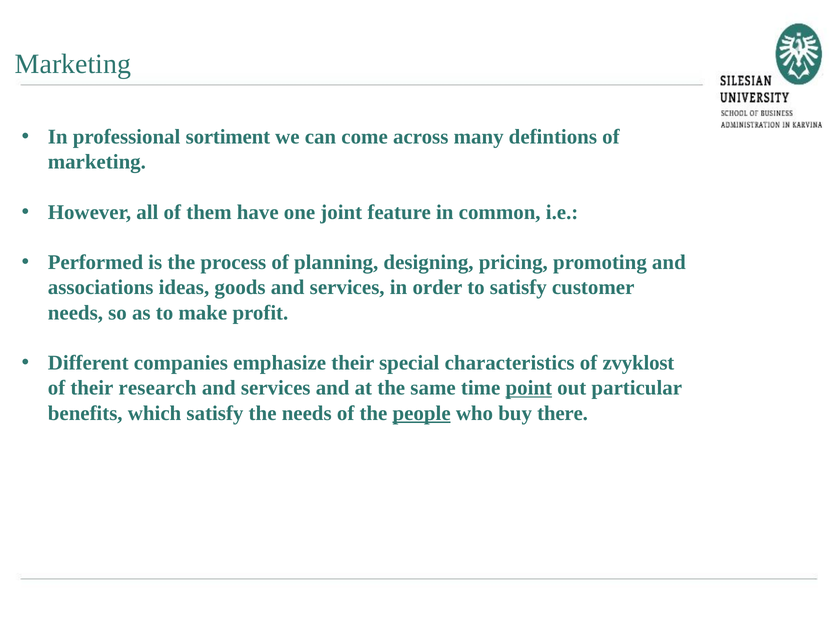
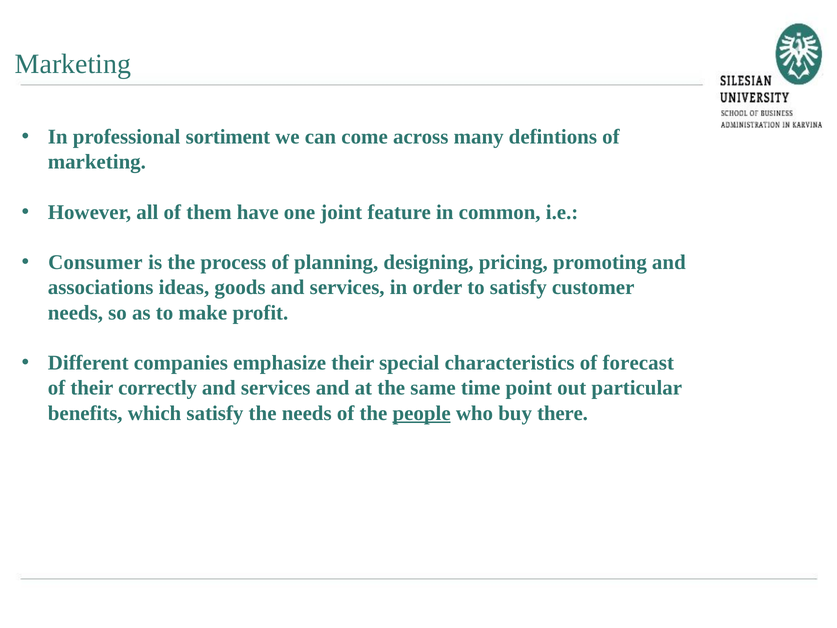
Performed: Performed -> Consumer
zvyklost: zvyklost -> forecast
research: research -> correctly
point underline: present -> none
